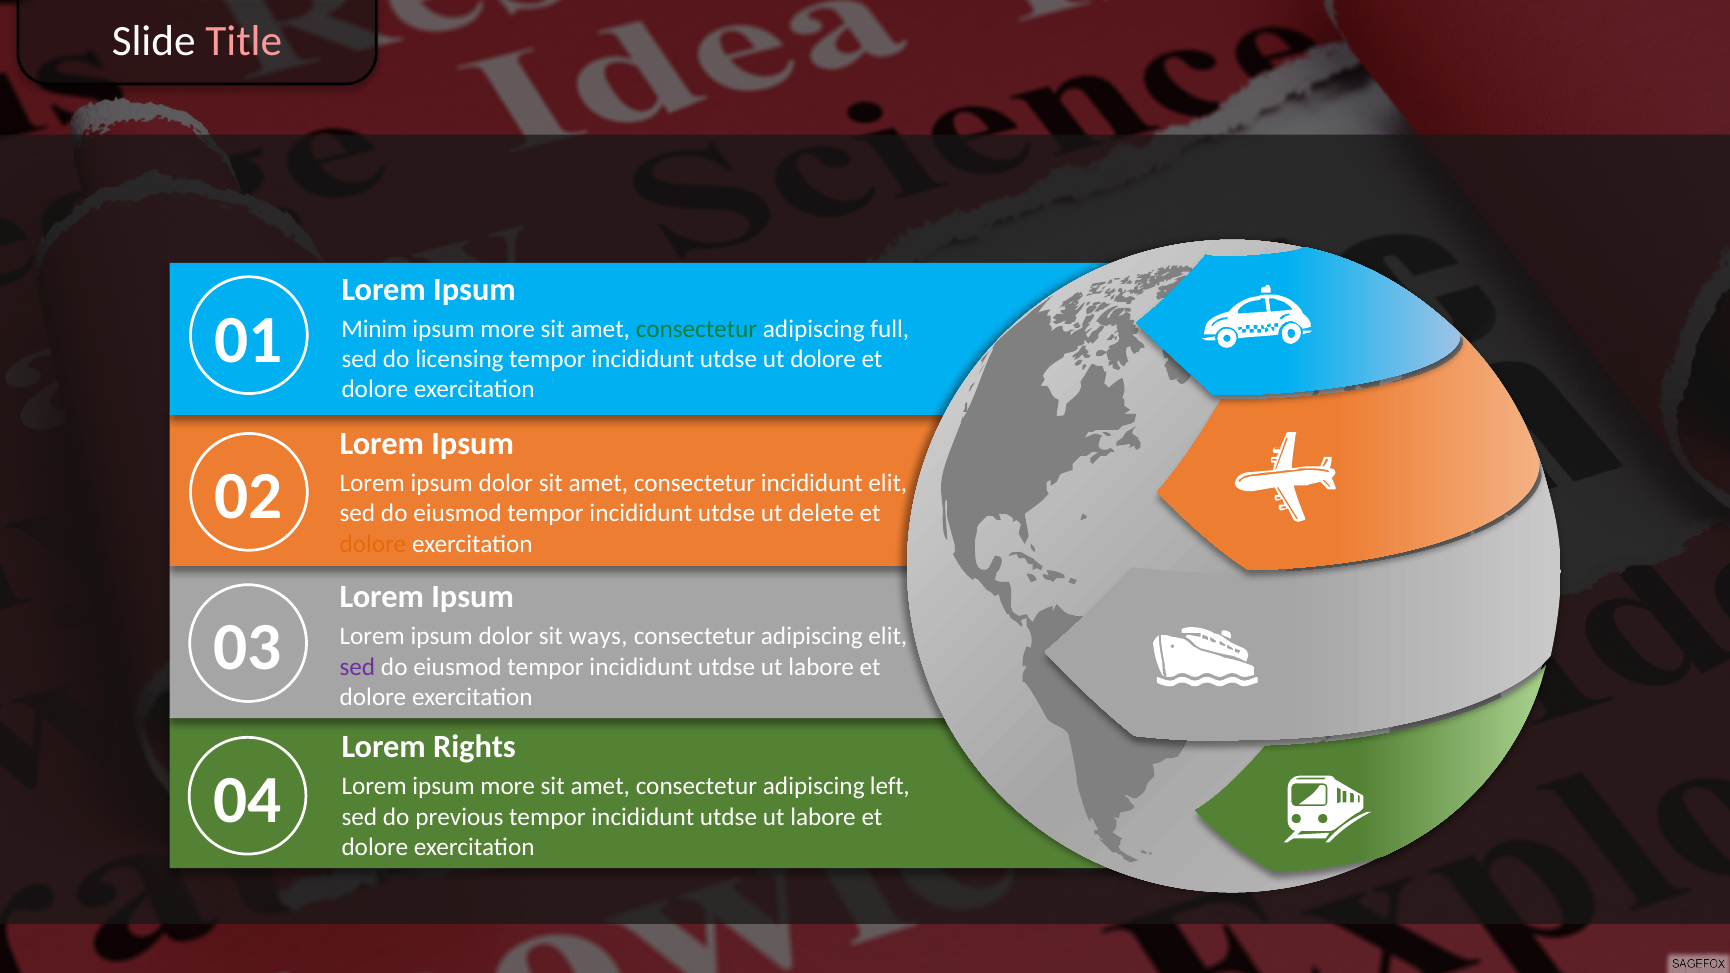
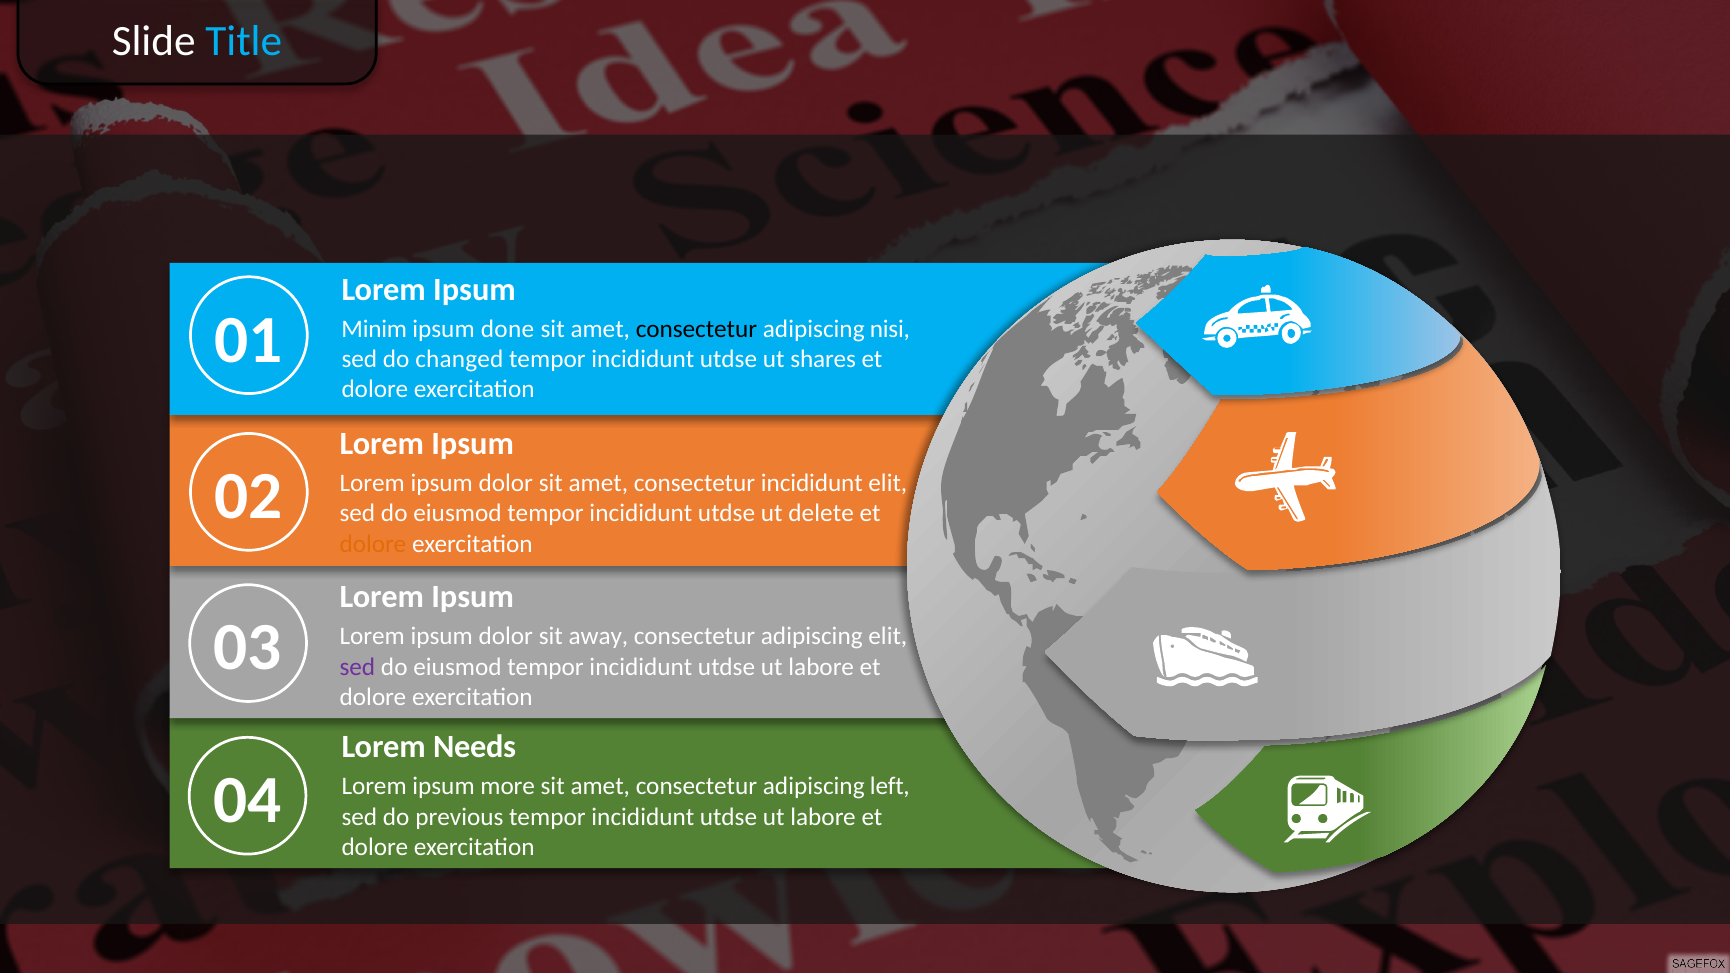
Title colour: pink -> light blue
more at (508, 329): more -> done
consectetur at (696, 329) colour: green -> black
full: full -> nisi
licensing: licensing -> changed
ut dolore: dolore -> shares
ways: ways -> away
Rights: Rights -> Needs
